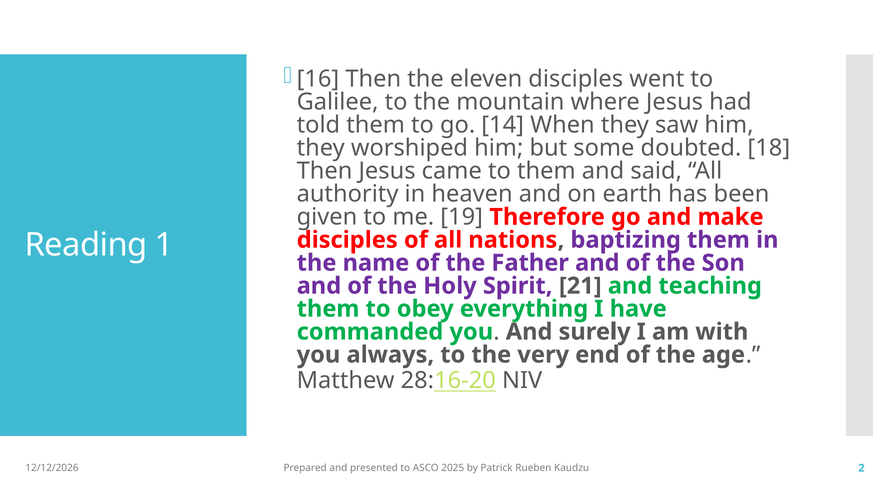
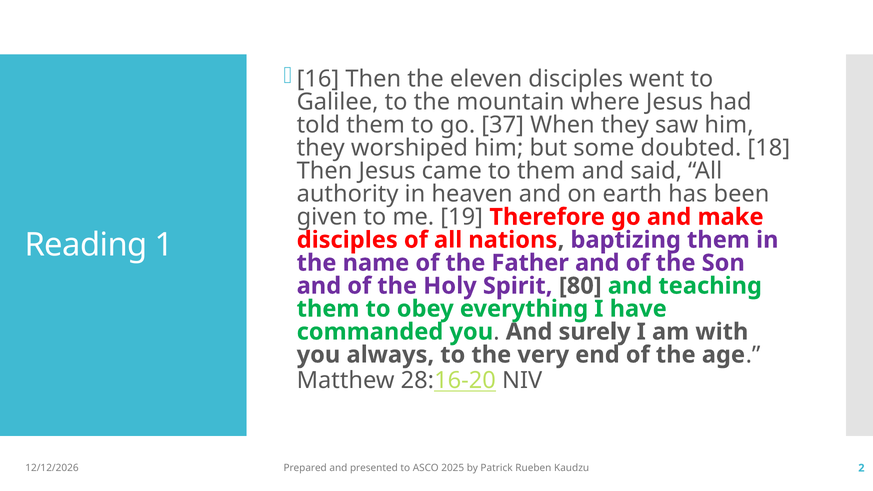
14: 14 -> 37
21: 21 -> 80
